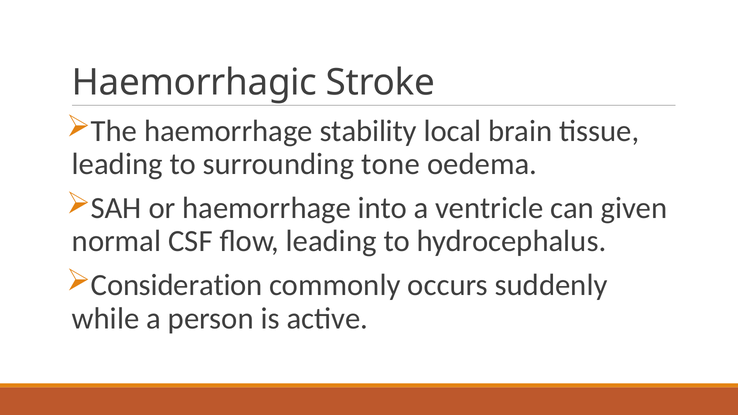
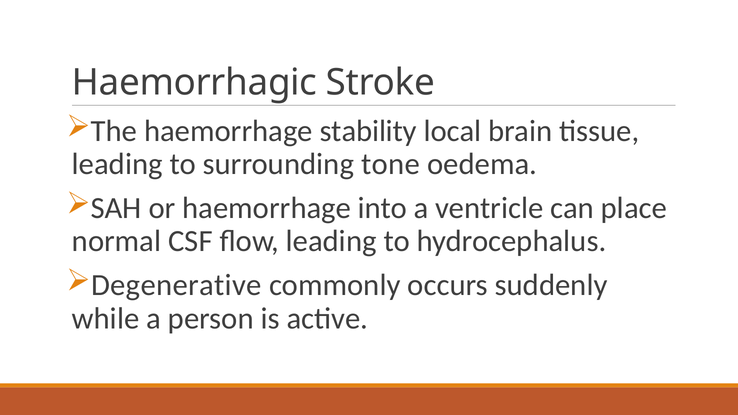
given: given -> place
Consideration: Consideration -> Degenerative
